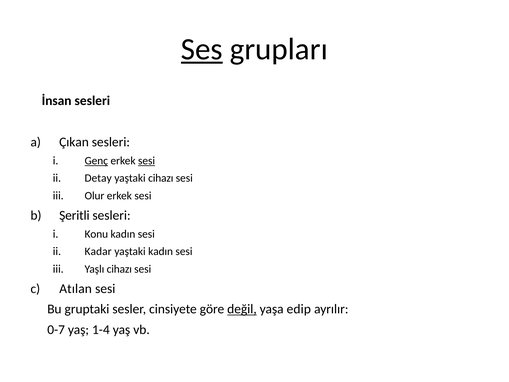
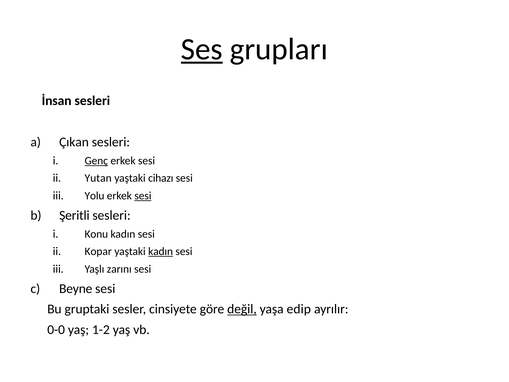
sesi at (147, 161) underline: present -> none
Detay: Detay -> Yutan
Olur: Olur -> Yolu
sesi at (143, 196) underline: none -> present
Kadar: Kadar -> Kopar
kadın at (161, 251) underline: none -> present
Yaşlı cihazı: cihazı -> zarını
Atılan: Atılan -> Beyne
0-7: 0-7 -> 0-0
1-4: 1-4 -> 1-2
